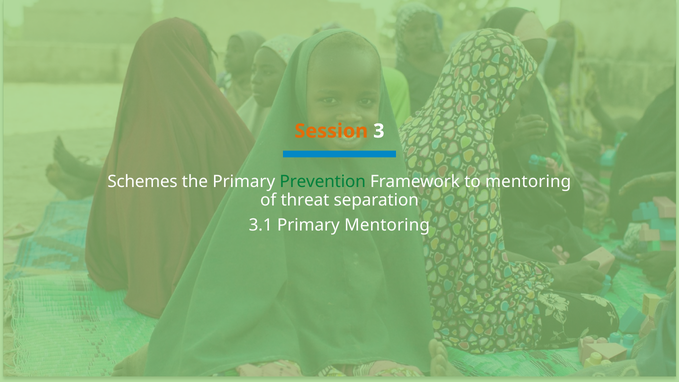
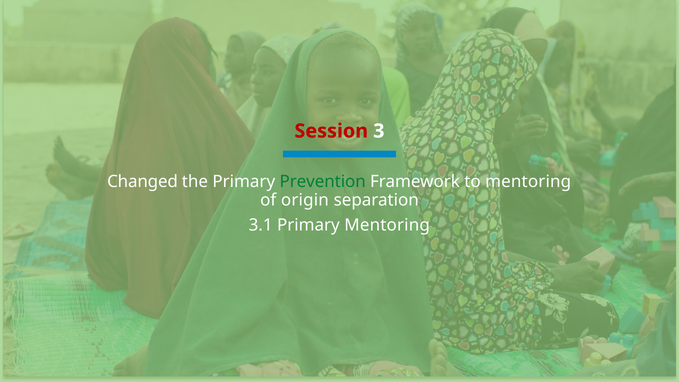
Session colour: orange -> red
Schemes: Schemes -> Changed
threat: threat -> origin
